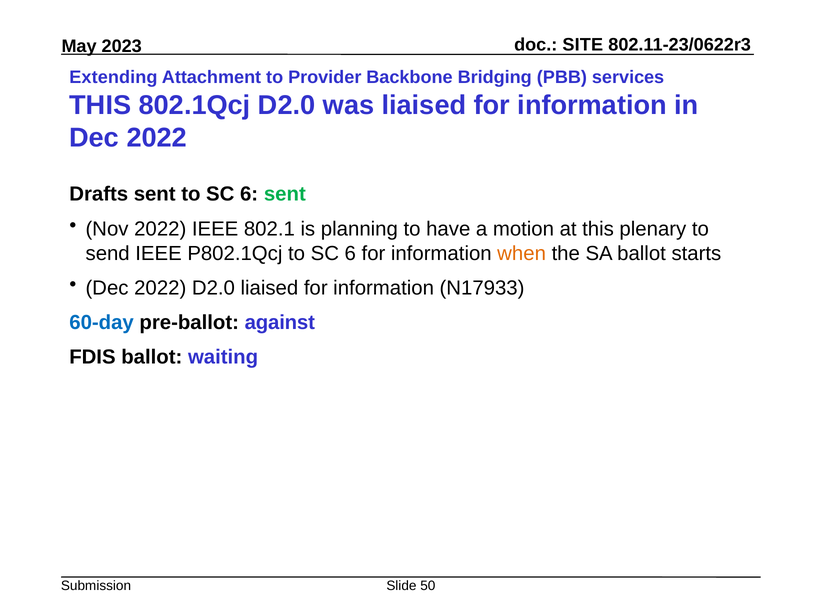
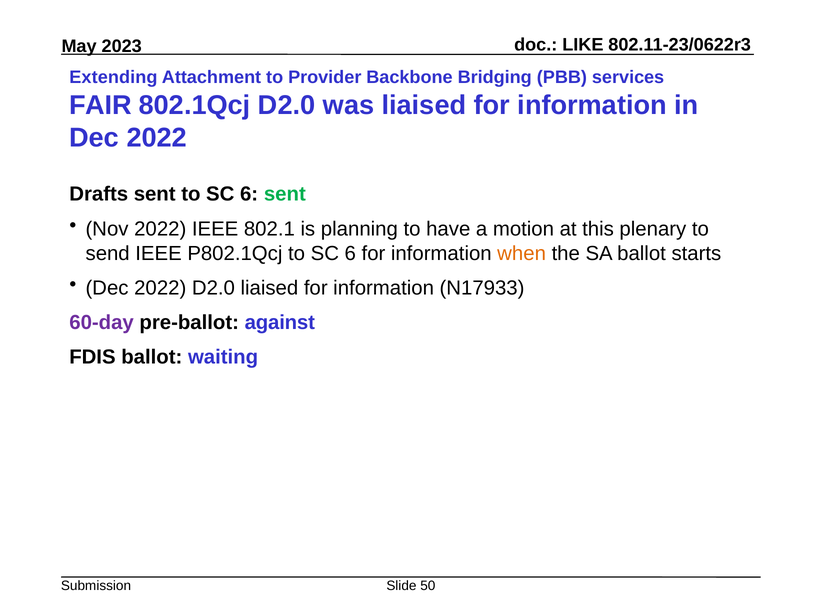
SITE: SITE -> LIKE
THIS at (100, 105): THIS -> FAIR
60-day colour: blue -> purple
